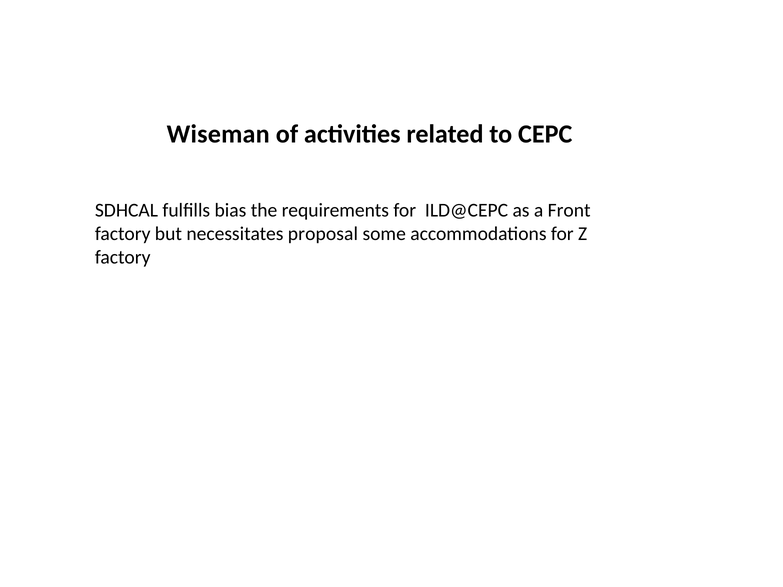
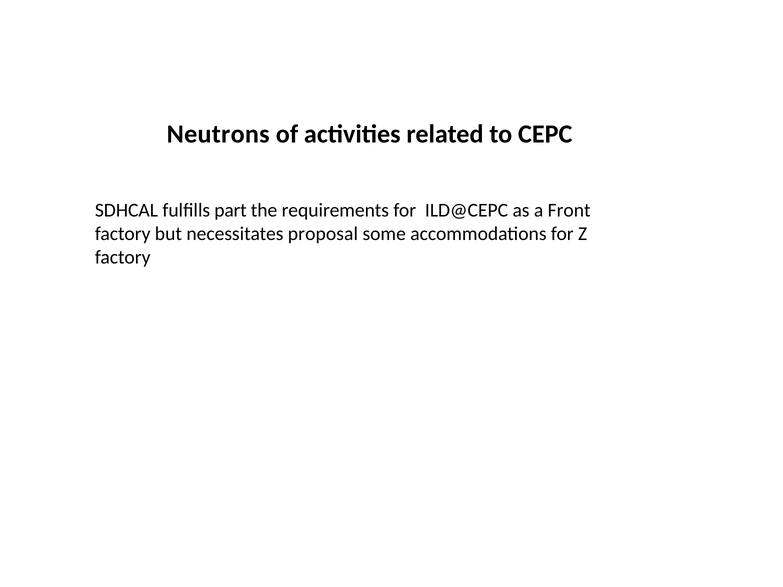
Wiseman: Wiseman -> Neutrons
bias: bias -> part
